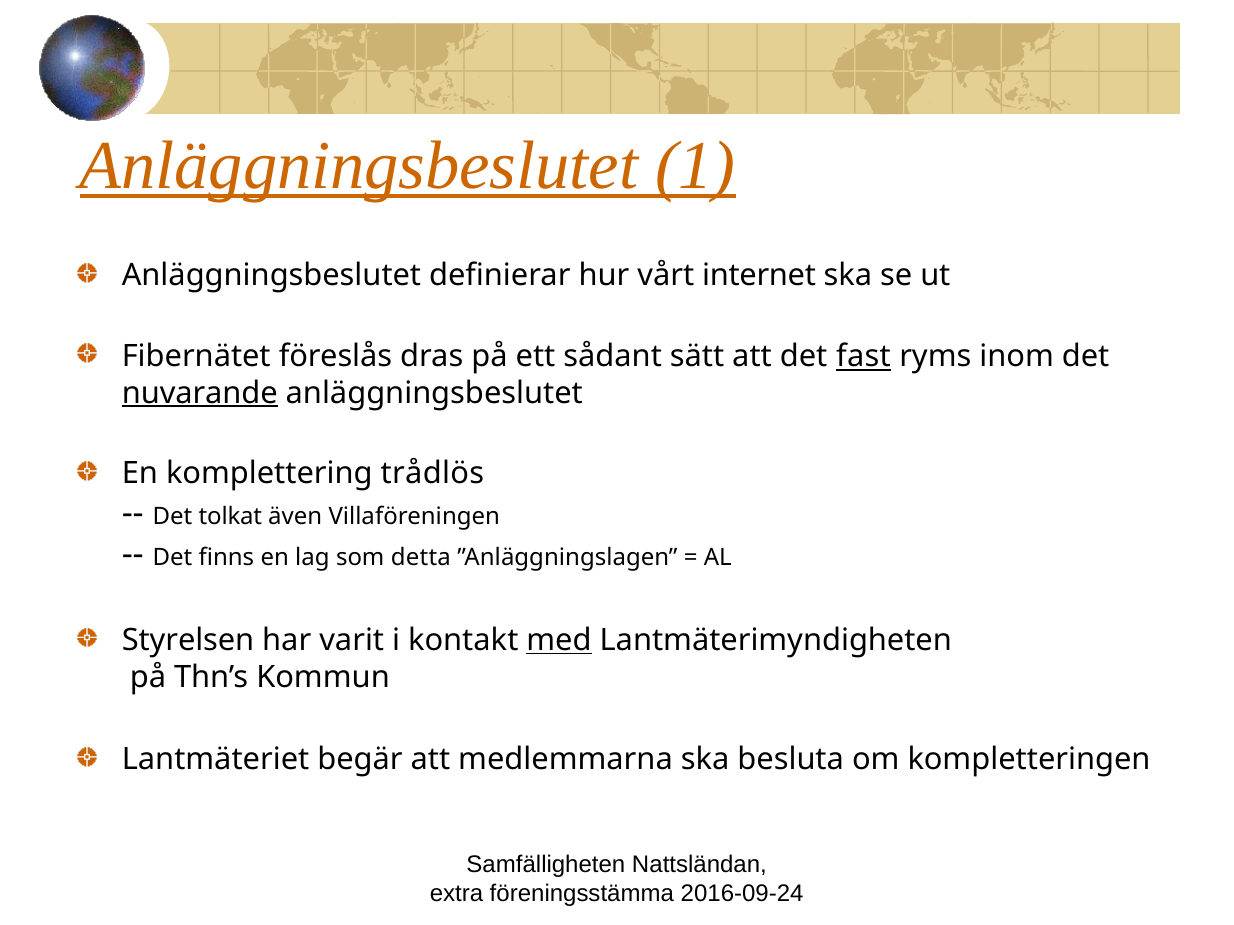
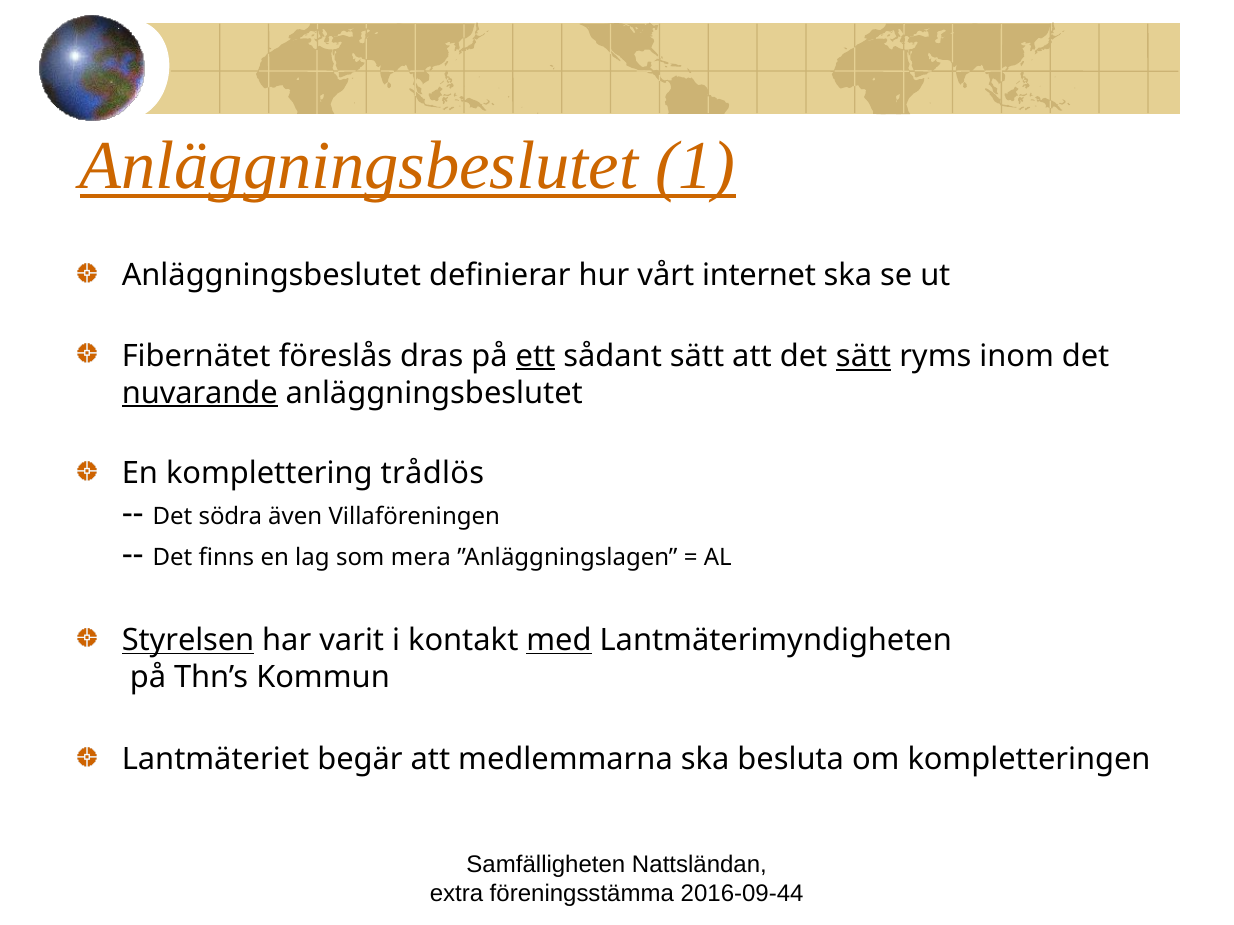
ett underline: none -> present
det fast: fast -> sätt
tolkat: tolkat -> södra
detta: detta -> mera
Styrelsen underline: none -> present
2016-09-24: 2016-09-24 -> 2016-09-44
